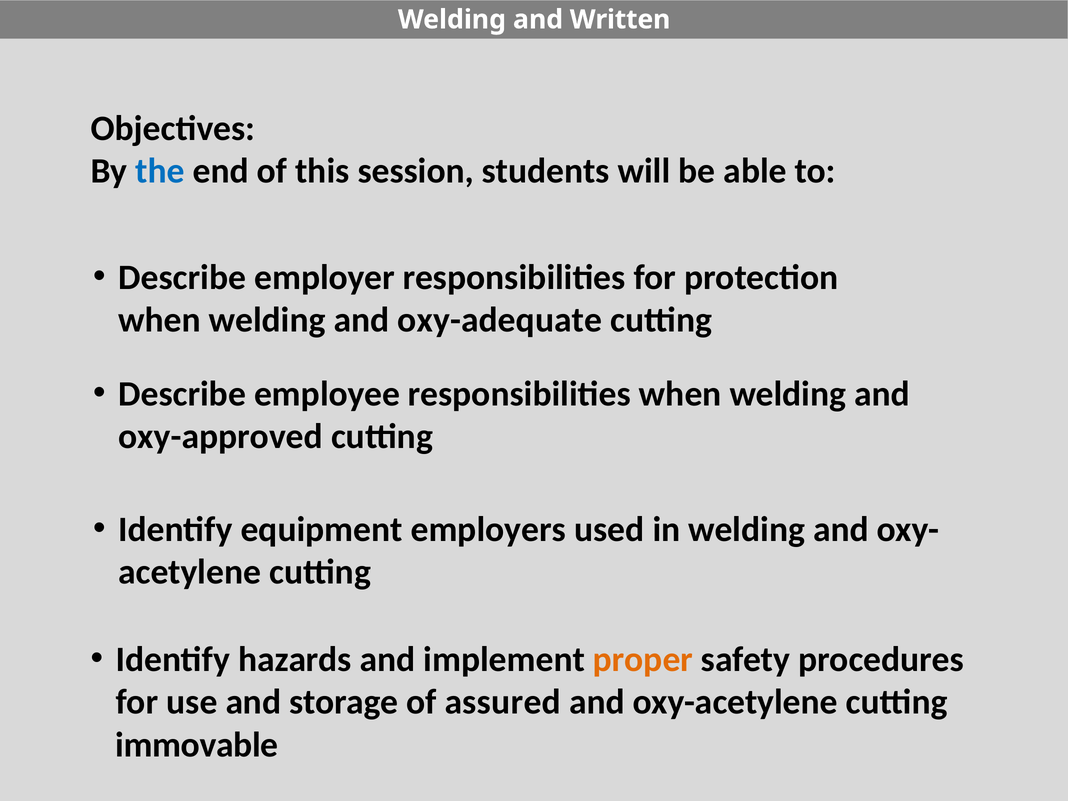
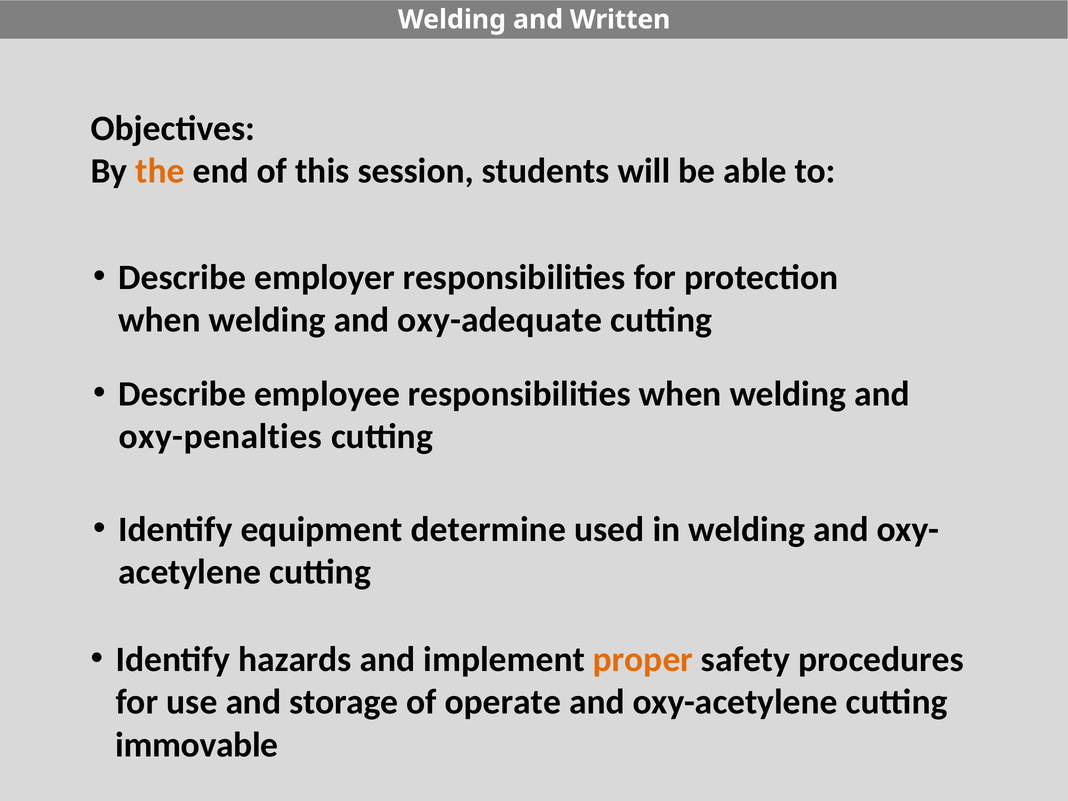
the colour: blue -> orange
oxy-approved: oxy-approved -> oxy-penalties
employers: employers -> determine
assured: assured -> operate
